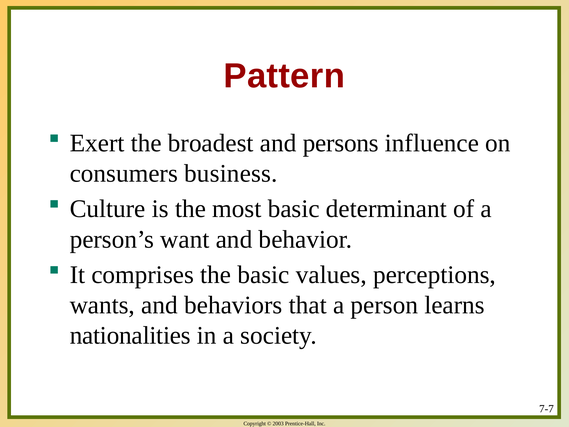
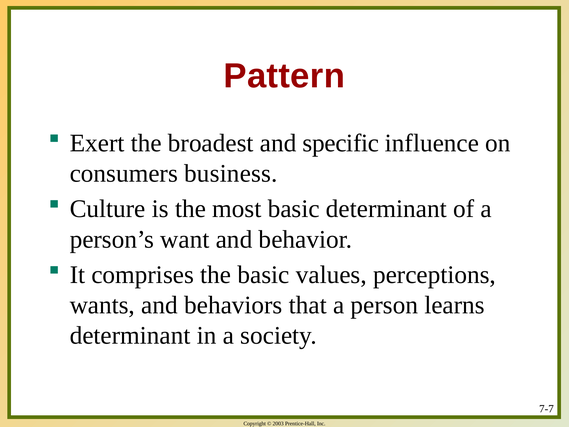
persons: persons -> specific
nationalities at (130, 335): nationalities -> determinant
